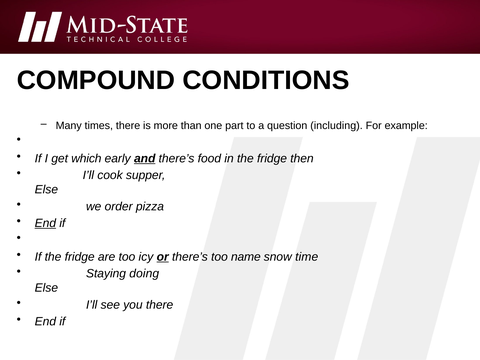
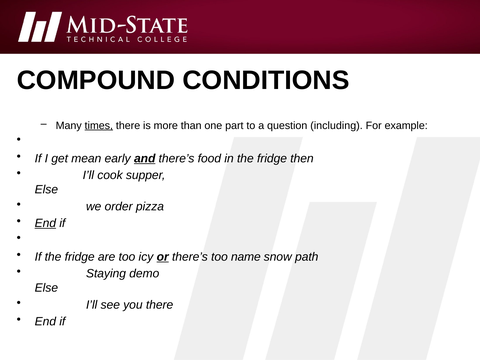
times underline: none -> present
which: which -> mean
time: time -> path
doing: doing -> demo
